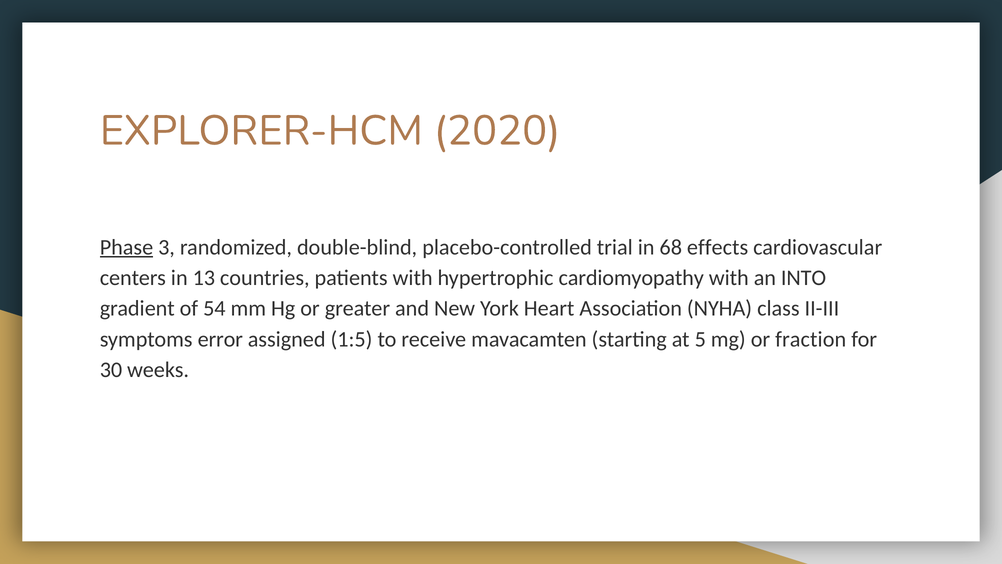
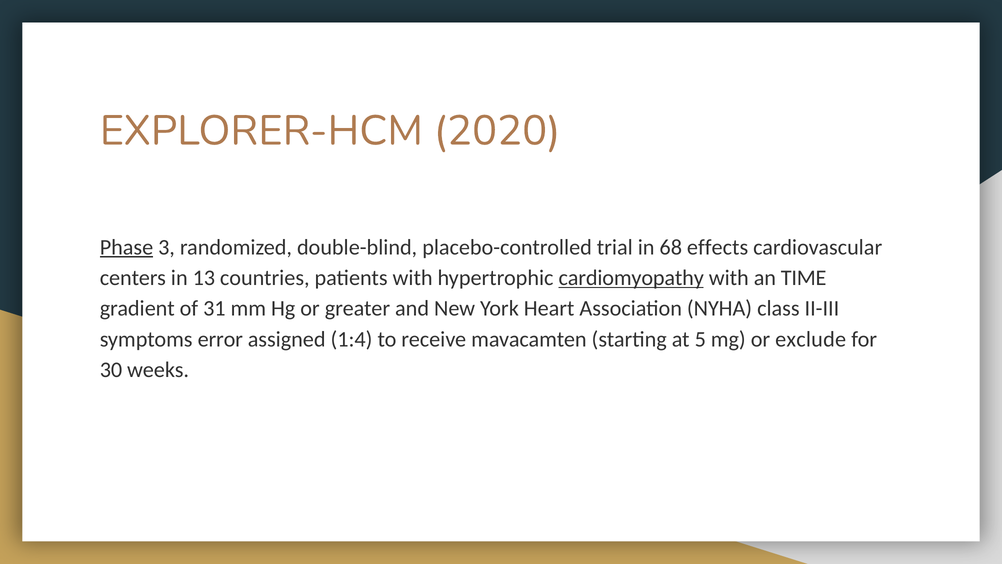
cardiomyopathy underline: none -> present
INTO: INTO -> TIME
54: 54 -> 31
1:5: 1:5 -> 1:4
fraction: fraction -> exclude
